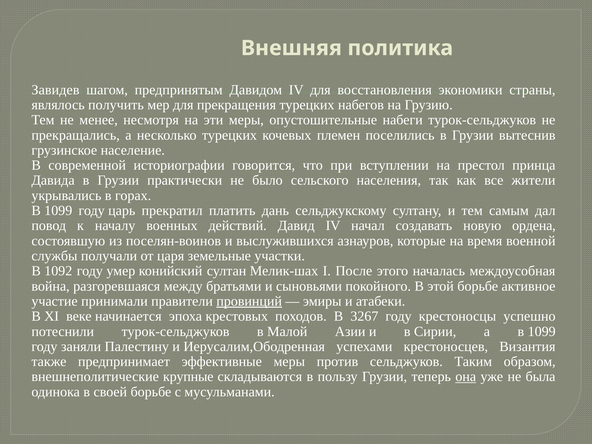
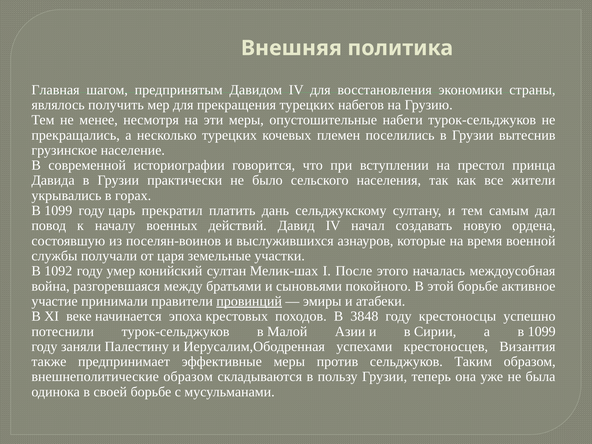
Завидев: Завидев -> Главная
3267: 3267 -> 3848
внешнеполитические крупные: крупные -> образом
она underline: present -> none
